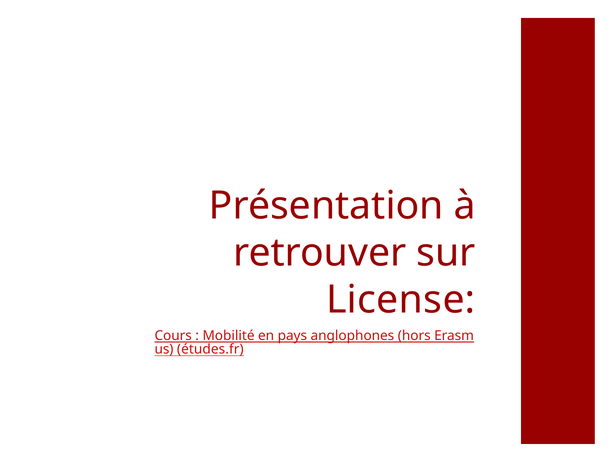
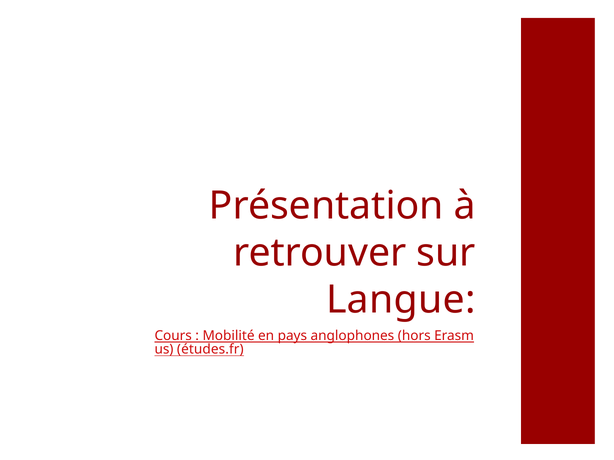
License: License -> Langue
